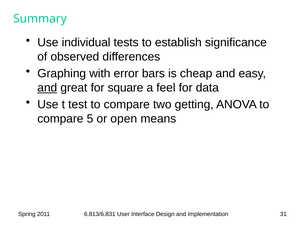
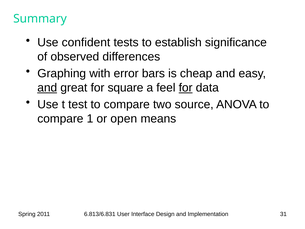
individual: individual -> confident
for at (186, 88) underline: none -> present
getting: getting -> source
5: 5 -> 1
